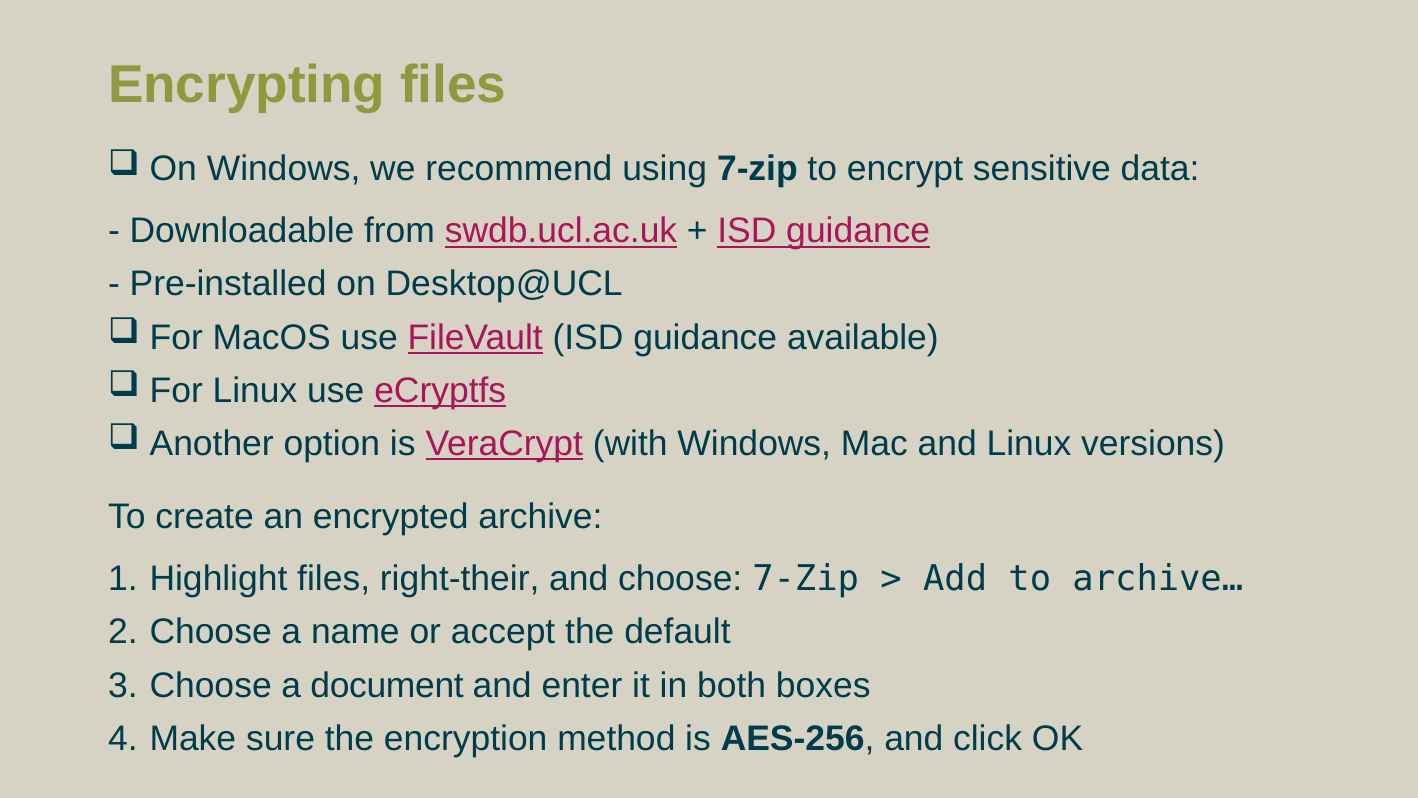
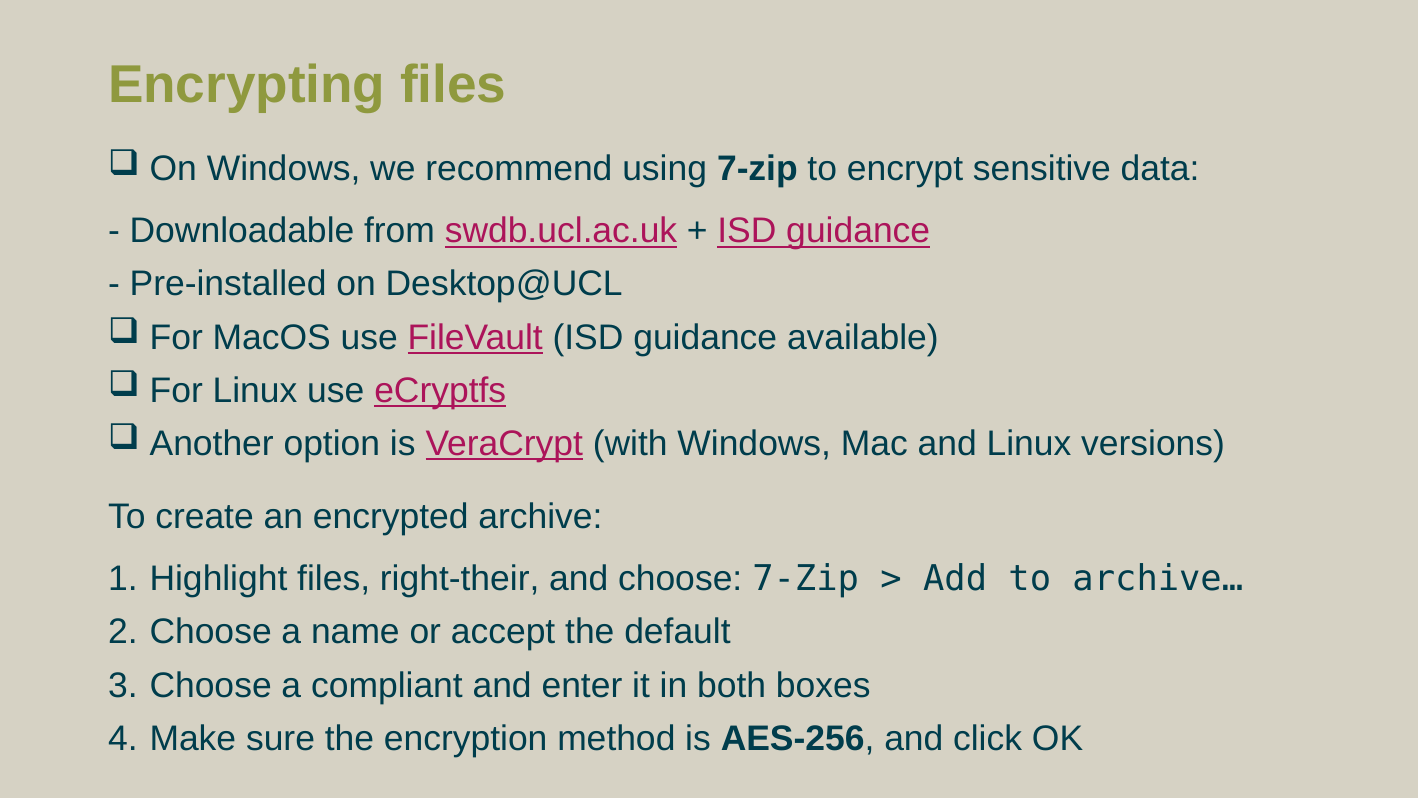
document: document -> compliant
